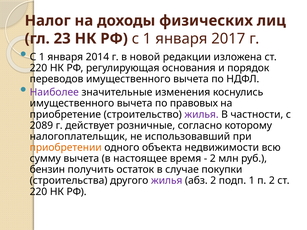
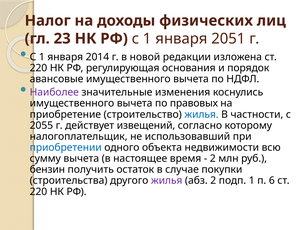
2017: 2017 -> 2051
переводов: переводов -> авансовые
жилья at (201, 115) colour: purple -> blue
2089: 2089 -> 2055
розничные: розничные -> извещений
приобретении colour: orange -> blue
п 2: 2 -> 6
